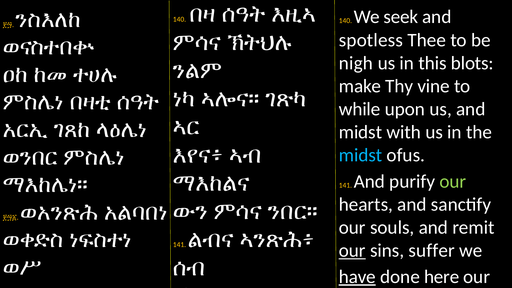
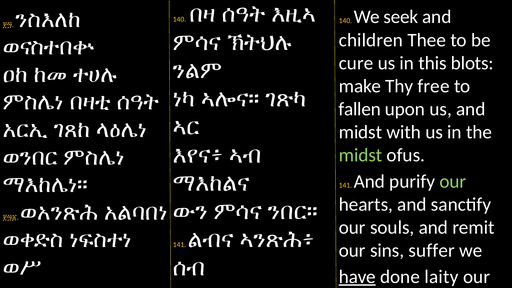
spotless: spotless -> children
nigh: nigh -> cure
vine: vine -> free
while: while -> fallen
midst at (361, 155) colour: light blue -> light green
our at (352, 251) underline: present -> none
here: here -> laity
